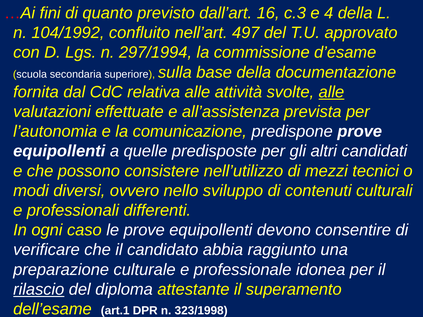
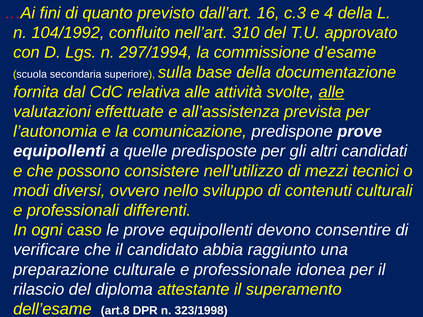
497: 497 -> 310
rilascio underline: present -> none
art.1: art.1 -> art.8
